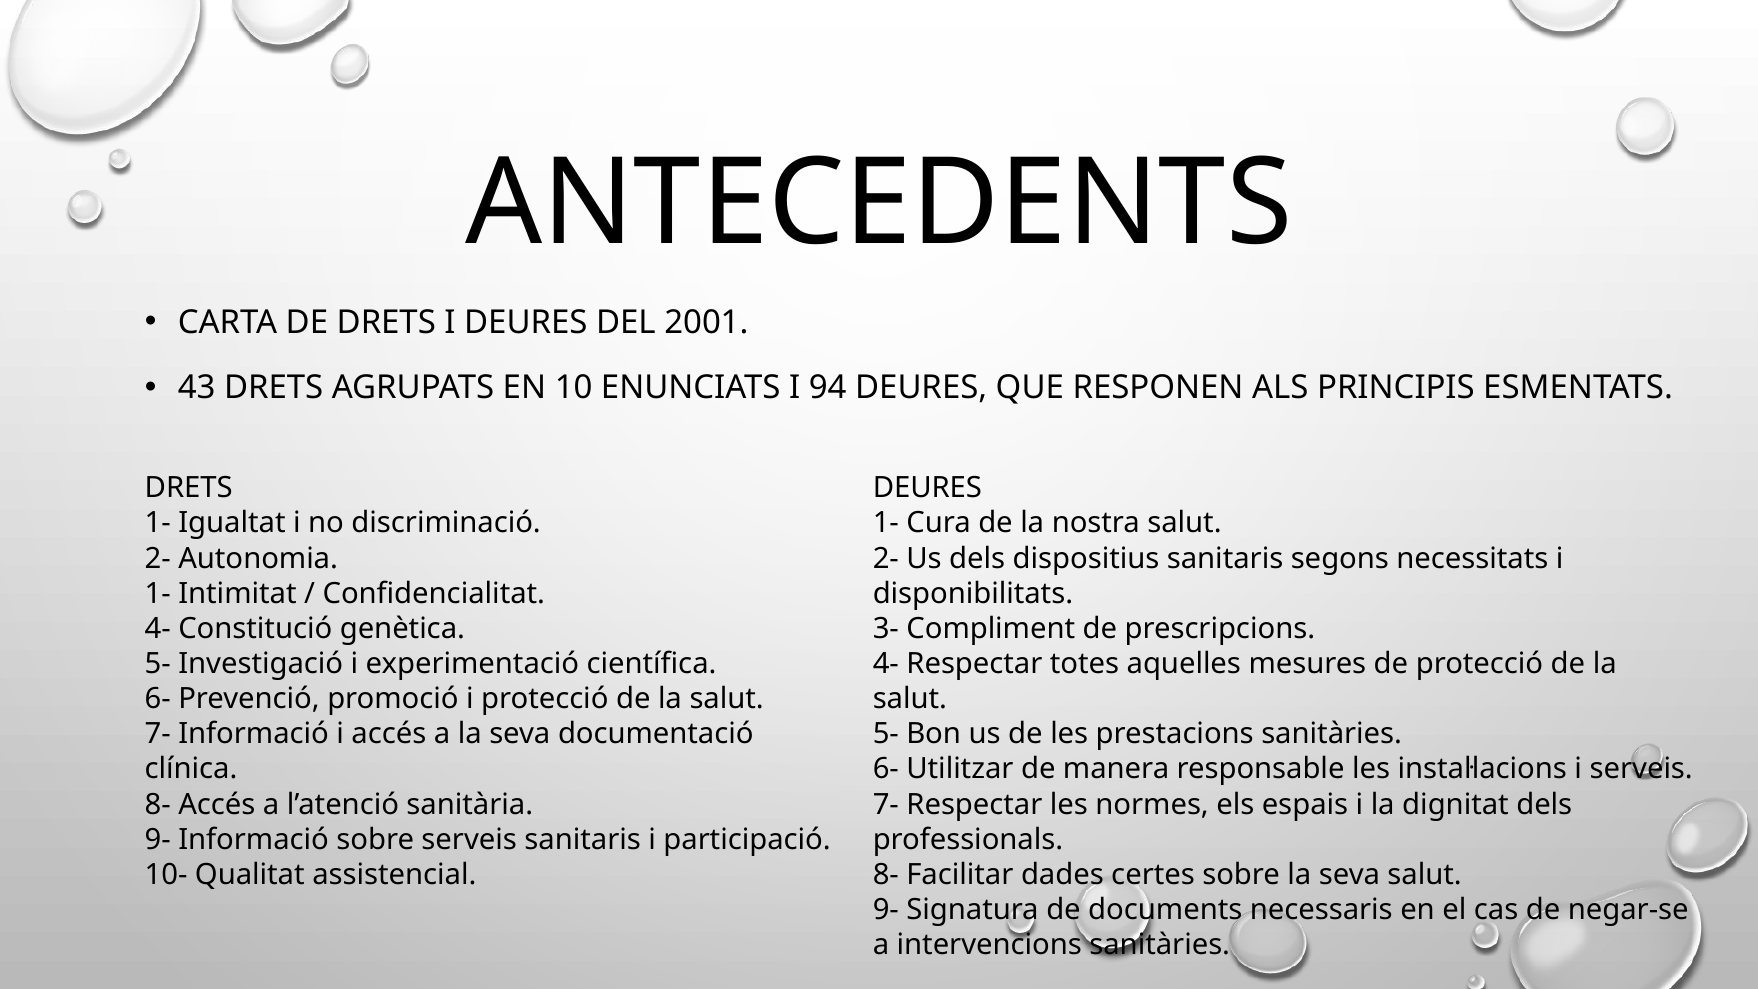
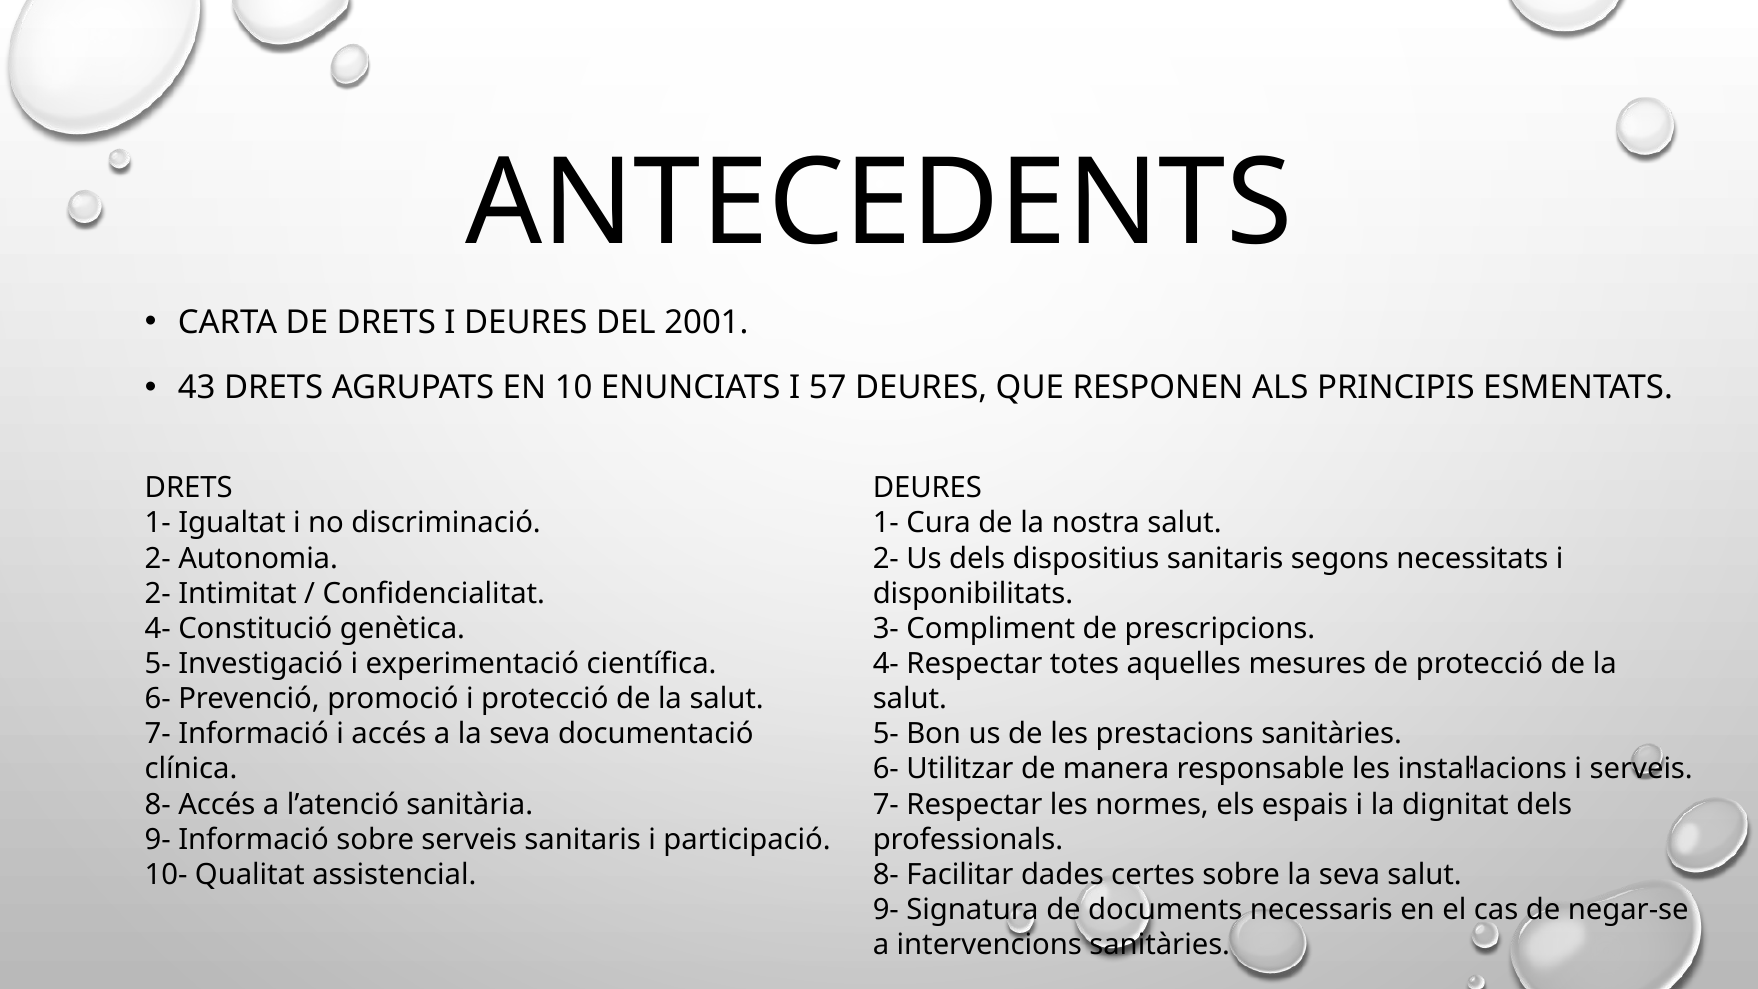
94: 94 -> 57
1- at (158, 593): 1- -> 2-
